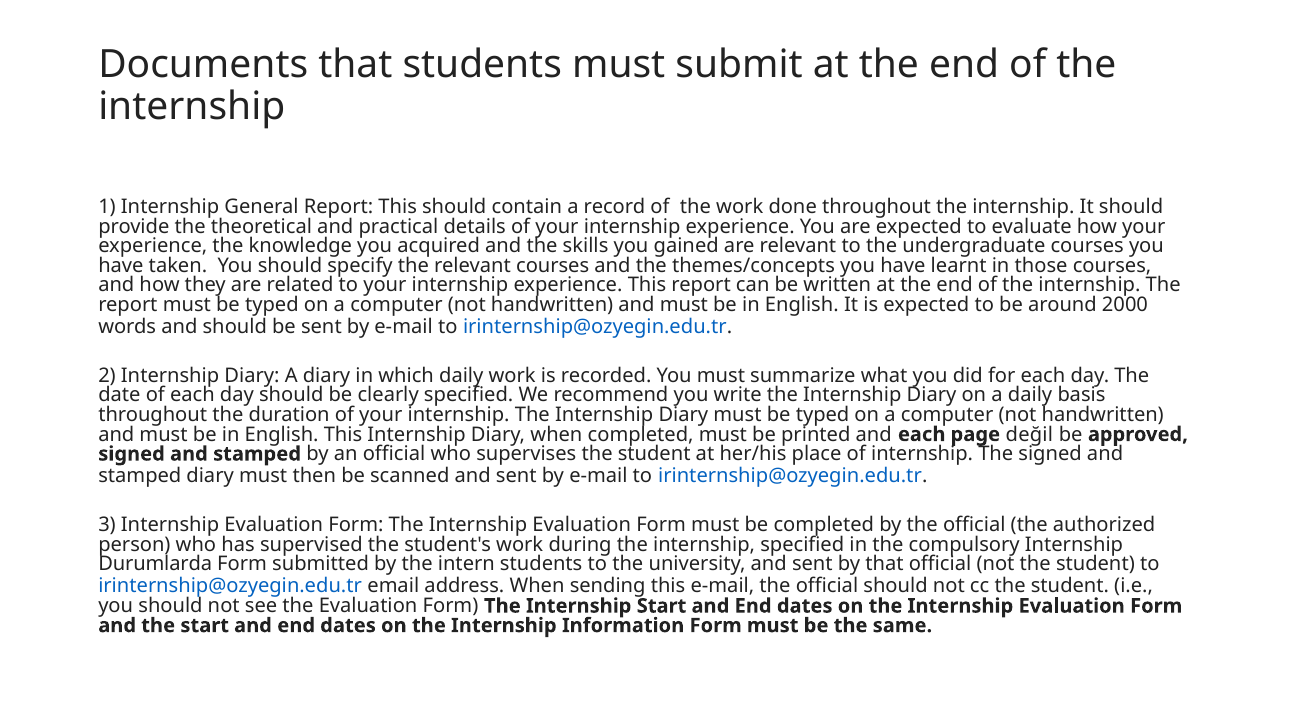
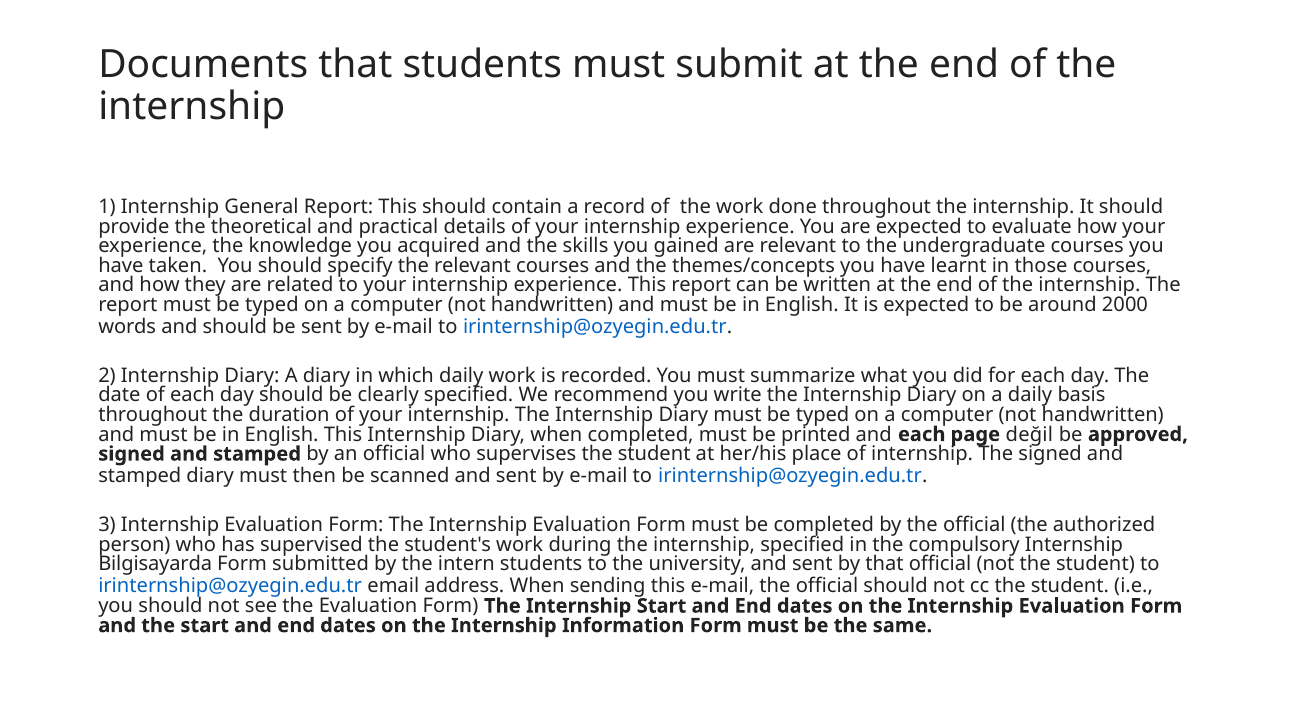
Durumlarda: Durumlarda -> Bilgisayarda
